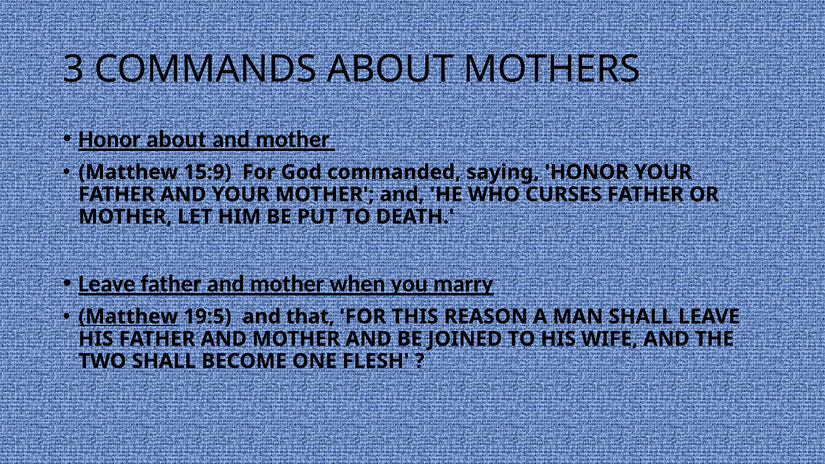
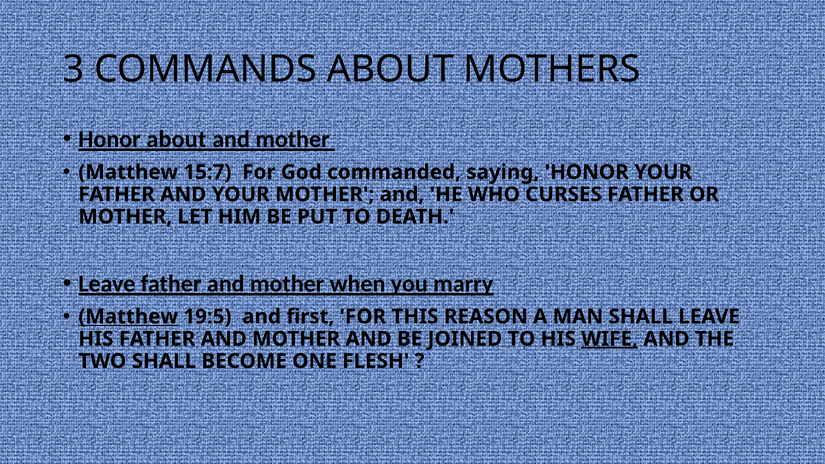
15:9: 15:9 -> 15:7
that: that -> first
WIFE underline: none -> present
